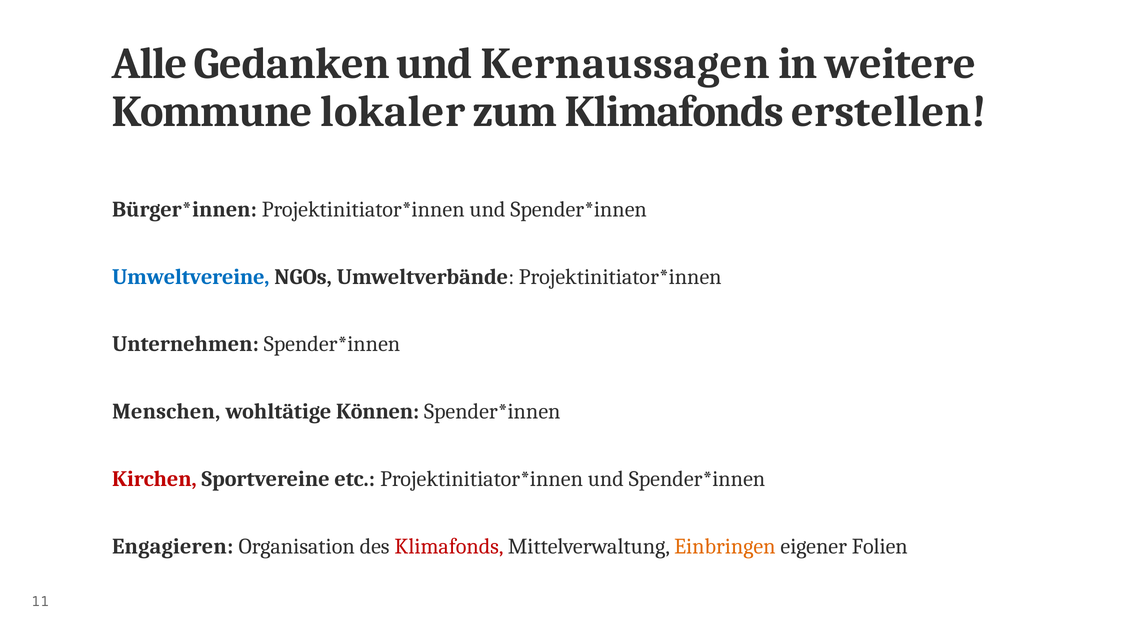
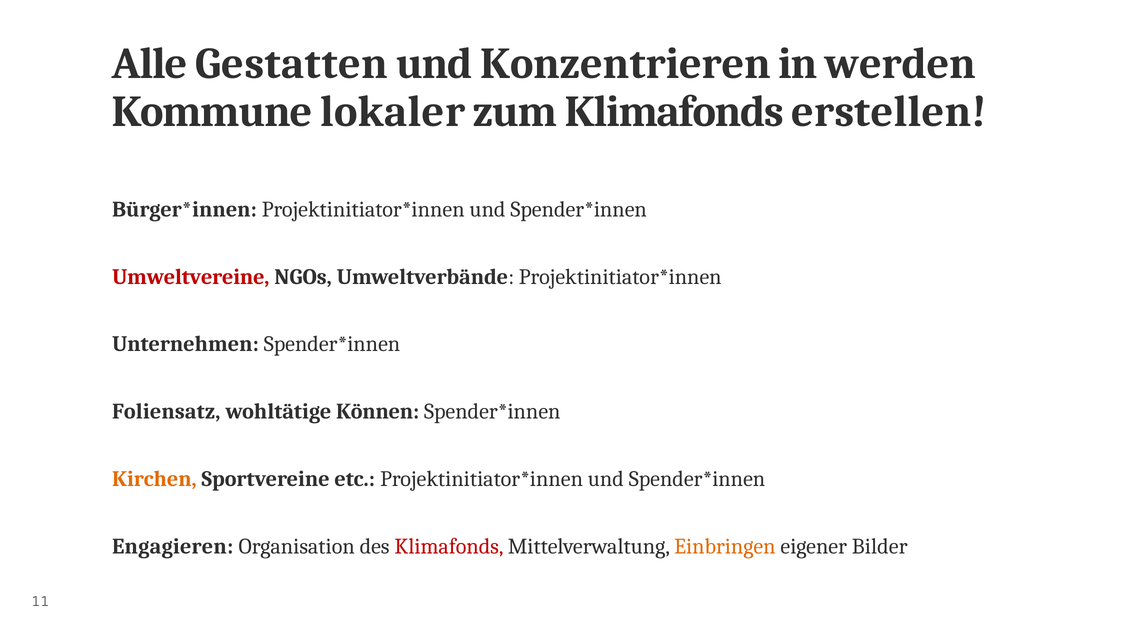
Gedanken: Gedanken -> Gestatten
Kernaussagen: Kernaussagen -> Konzentrieren
weitere: weitere -> werden
Umweltvereine colour: blue -> red
Menschen: Menschen -> Foliensatz
Kirchen colour: red -> orange
Folien: Folien -> Bilder
